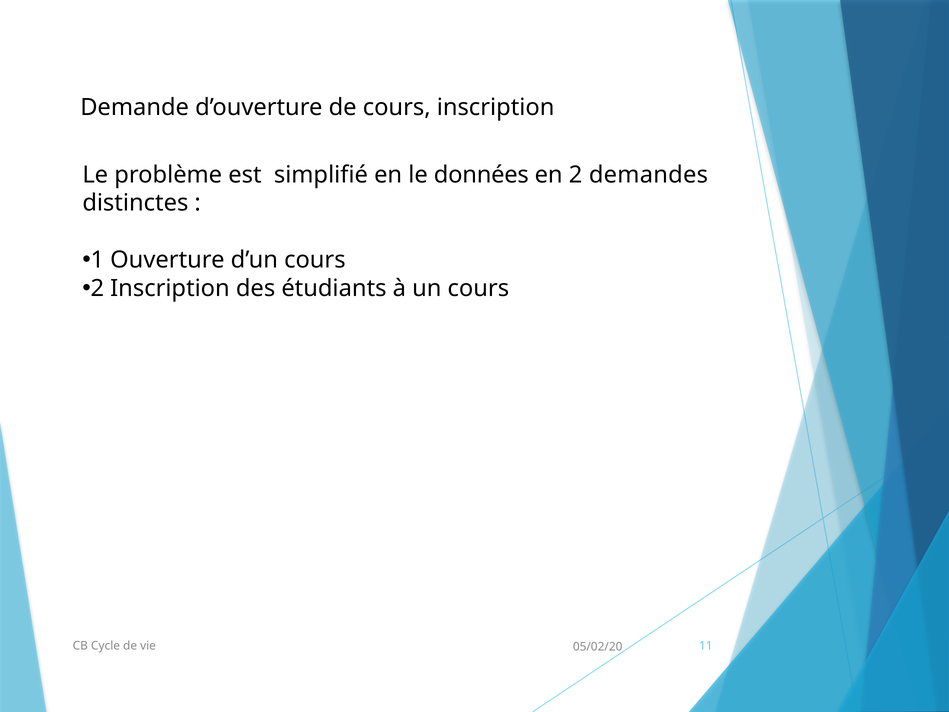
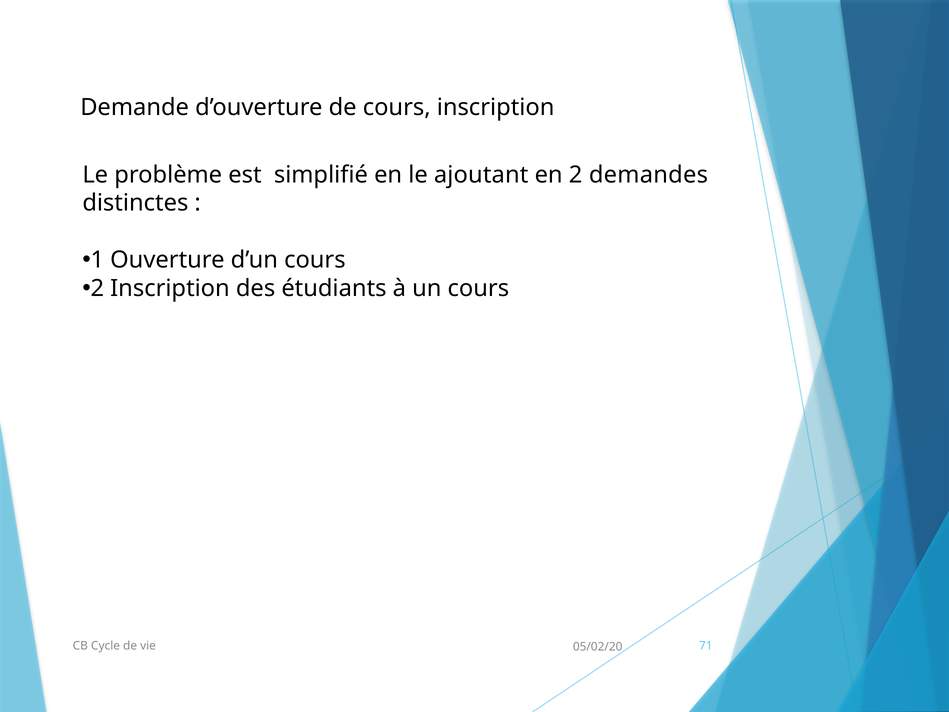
données: données -> ajoutant
11: 11 -> 71
